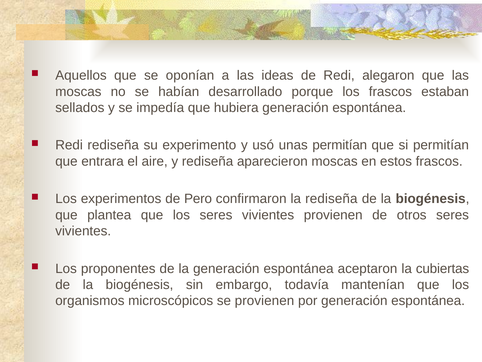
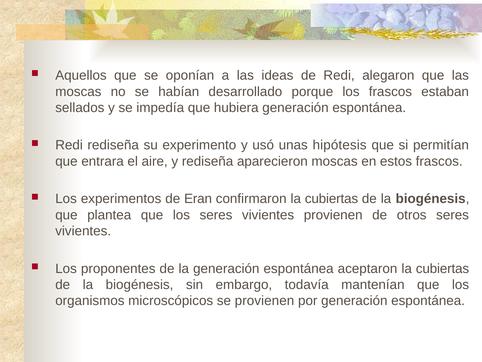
unas permitían: permitían -> hipótesis
Pero: Pero -> Eran
confirmaron la rediseña: rediseña -> cubiertas
